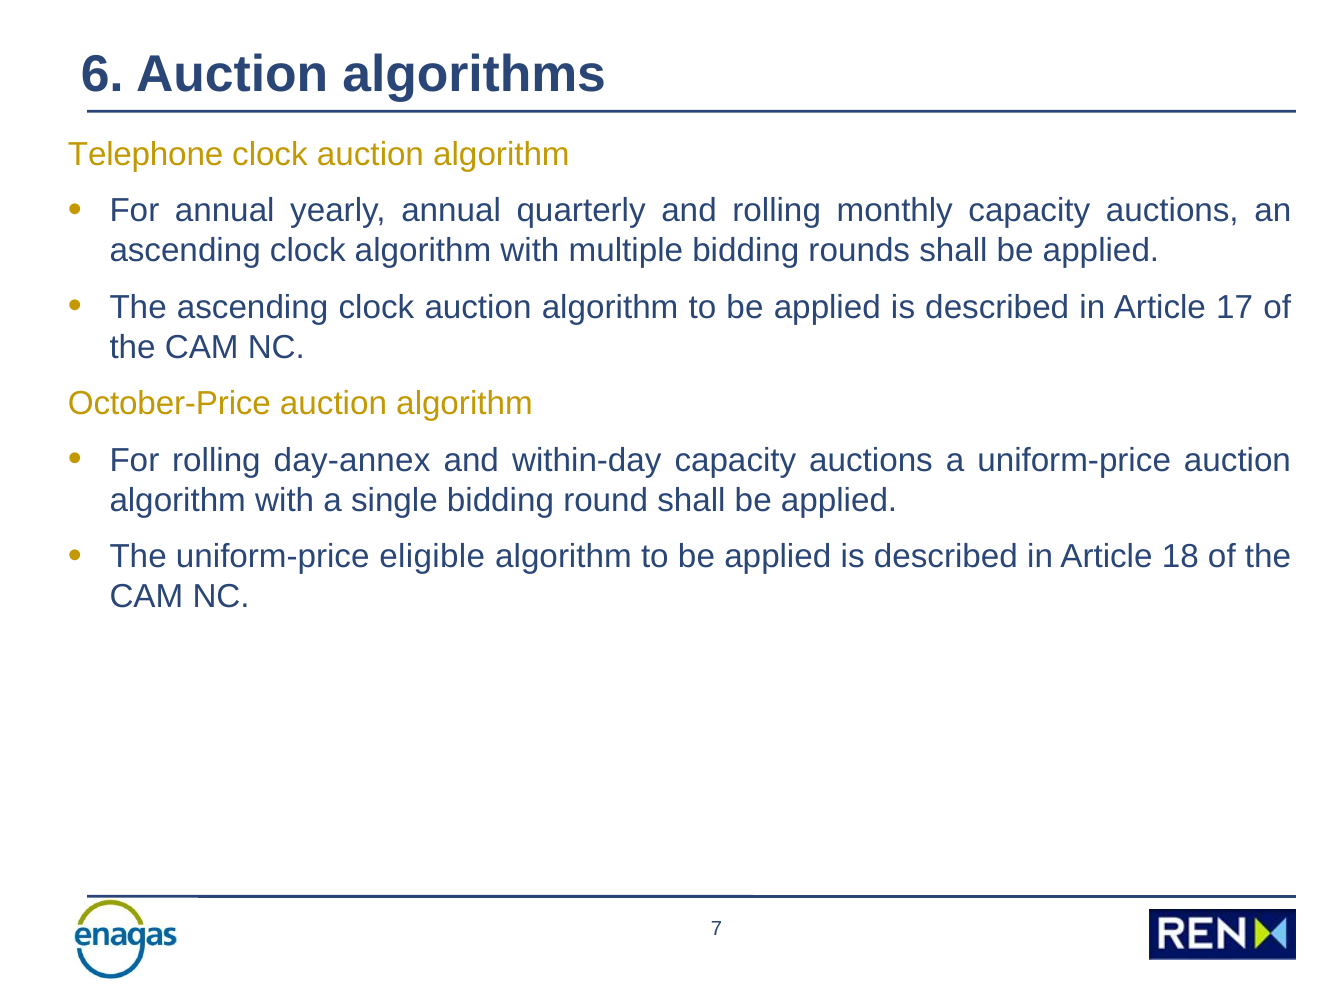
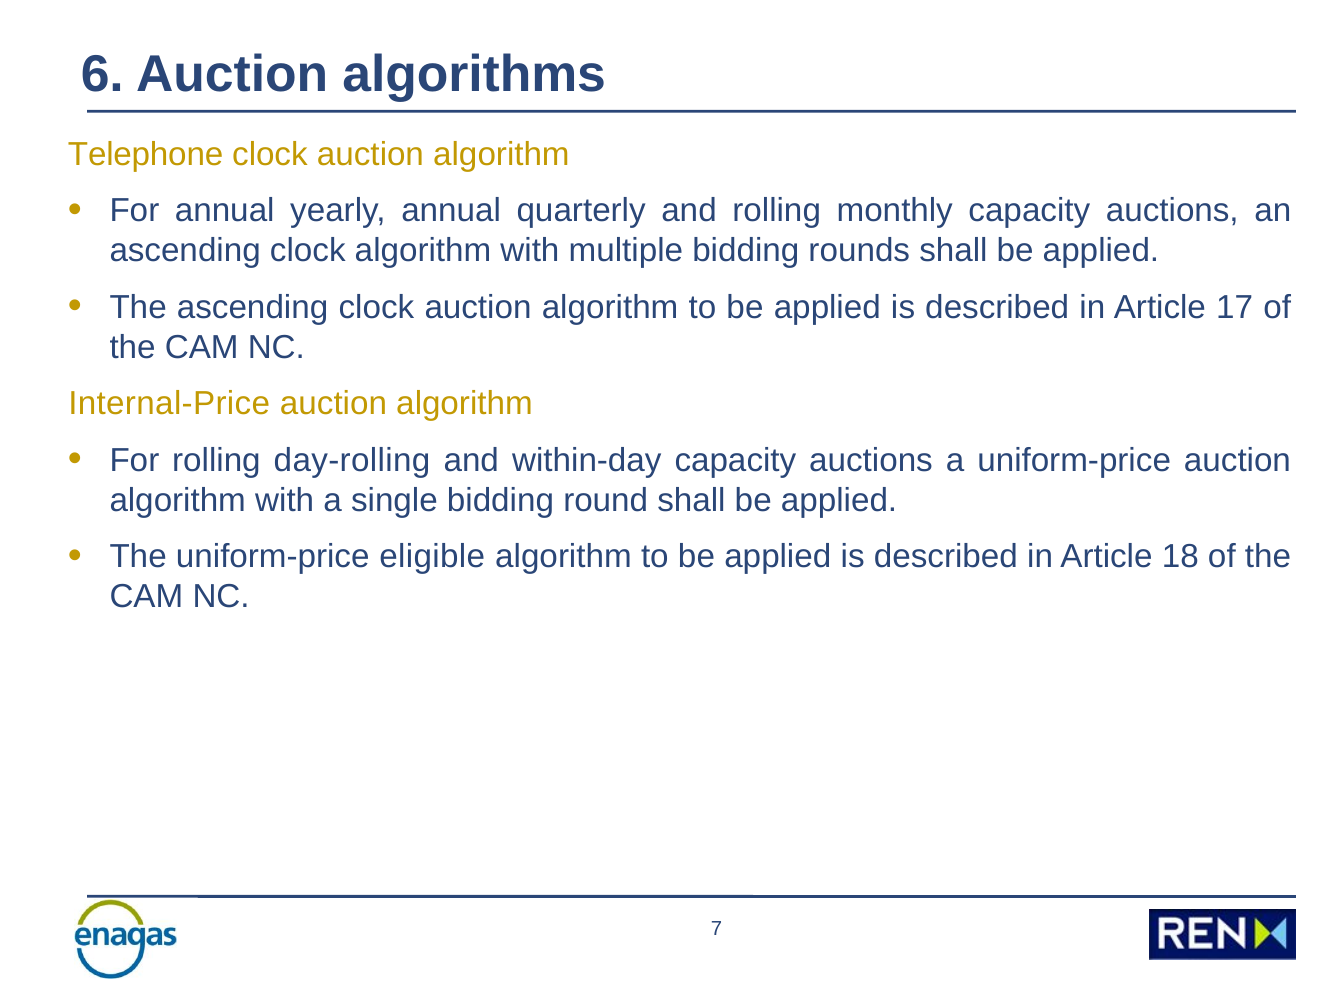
October-Price: October-Price -> Internal-Price
day-annex: day-annex -> day-rolling
